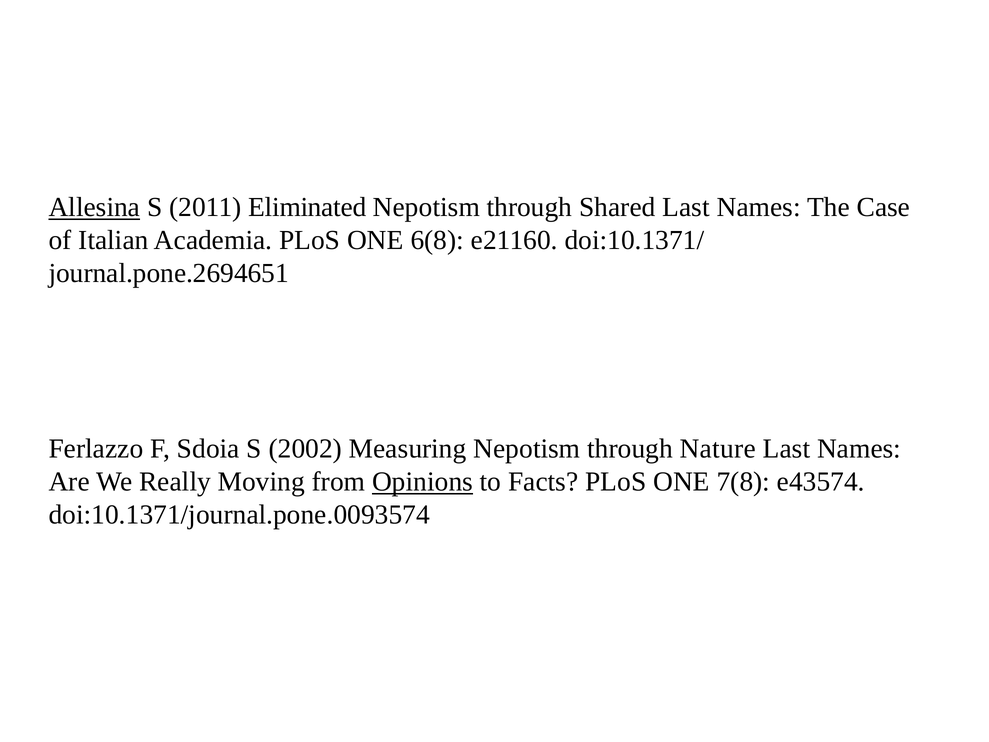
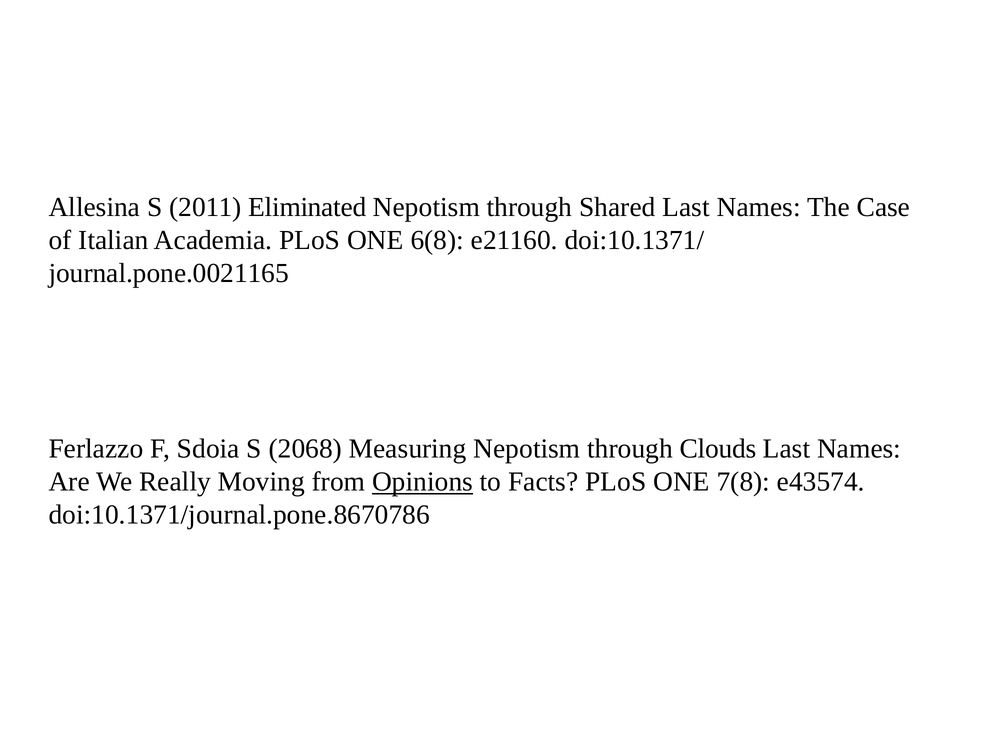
Allesina underline: present -> none
journal.pone.2694651: journal.pone.2694651 -> journal.pone.0021165
2002: 2002 -> 2068
Nature: Nature -> Clouds
doi:10.1371/journal.pone.0093574: doi:10.1371/journal.pone.0093574 -> doi:10.1371/journal.pone.8670786
